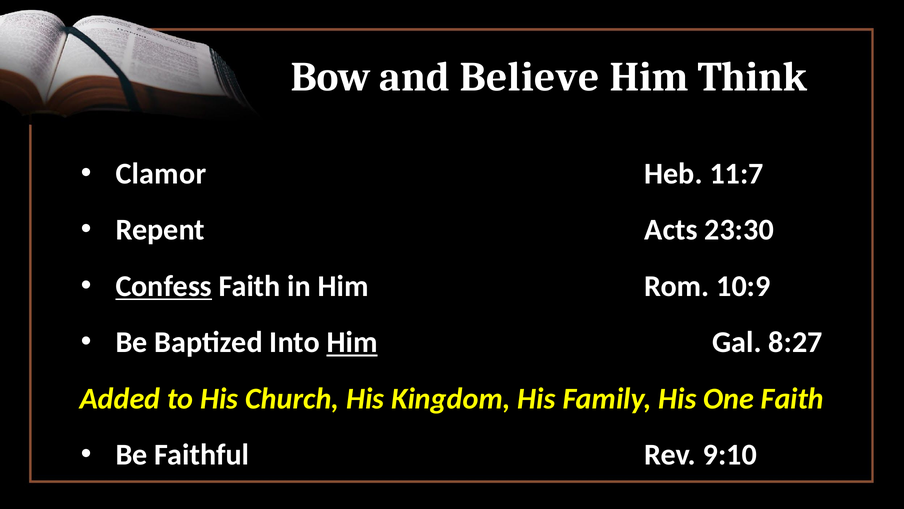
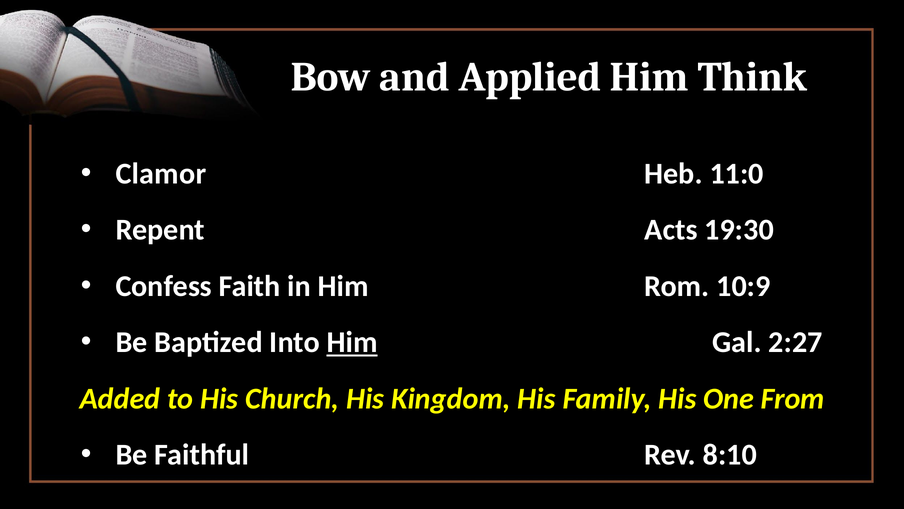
Believe: Believe -> Applied
11:7: 11:7 -> 11:0
23:30: 23:30 -> 19:30
Confess underline: present -> none
8:27: 8:27 -> 2:27
One Faith: Faith -> From
9:10: 9:10 -> 8:10
